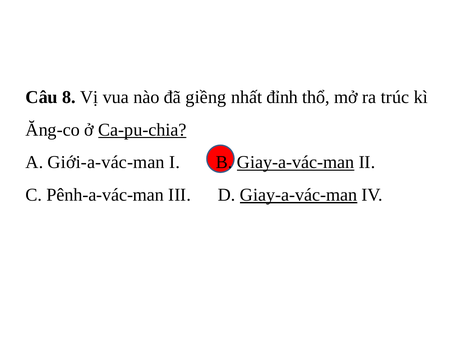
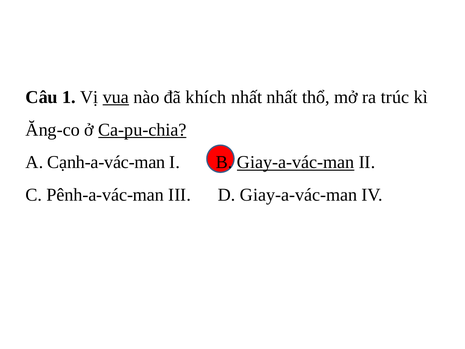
8: 8 -> 1
vua underline: none -> present
giềng: giềng -> khích
nhất đỉnh: đỉnh -> nhất
Giới-a-vác-man: Giới-a-vác-man -> Cạnh-a-vác-man
Giay-a-vác-man at (299, 195) underline: present -> none
